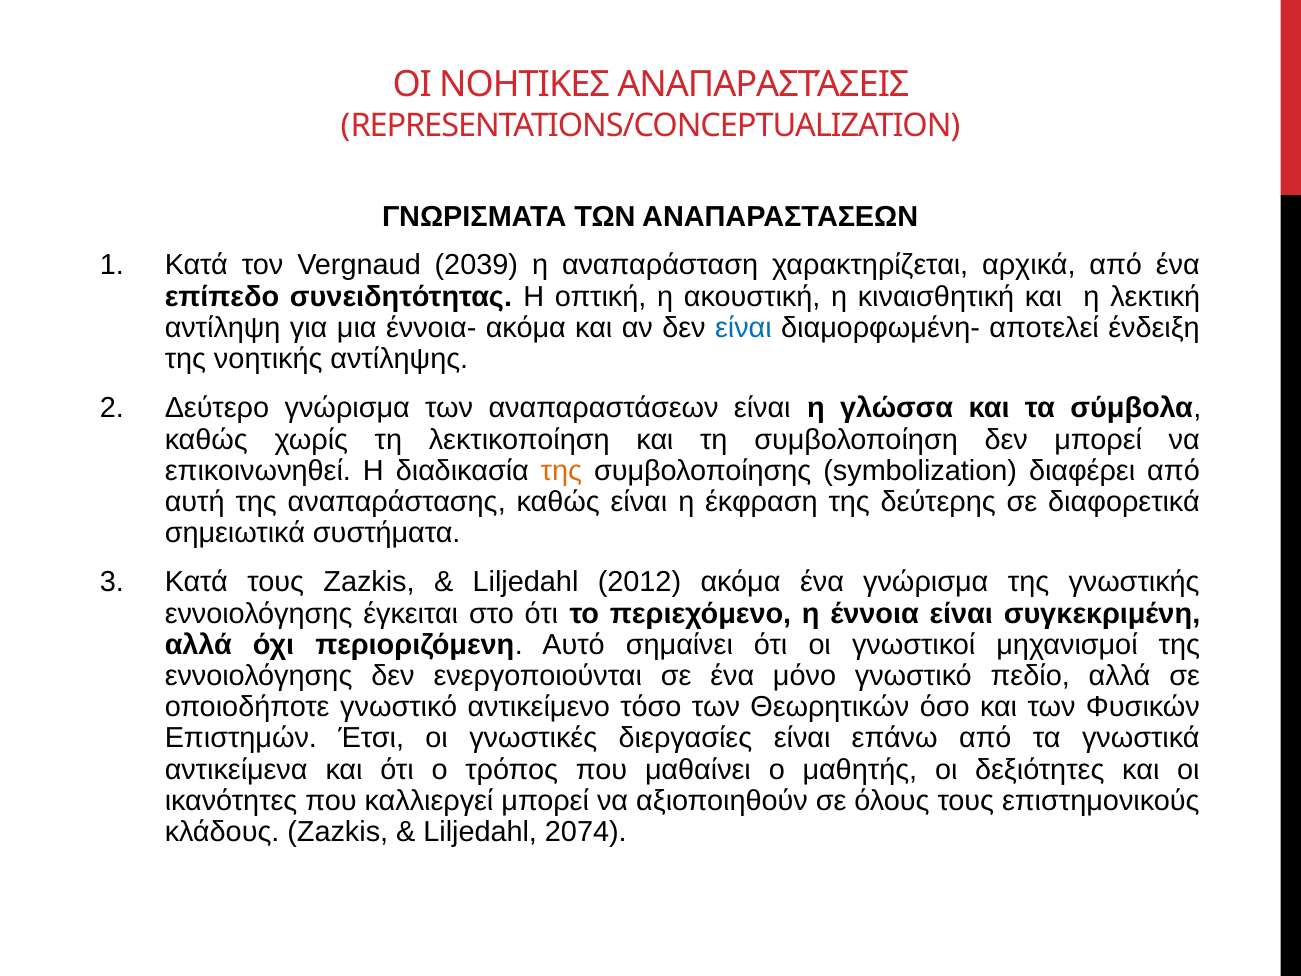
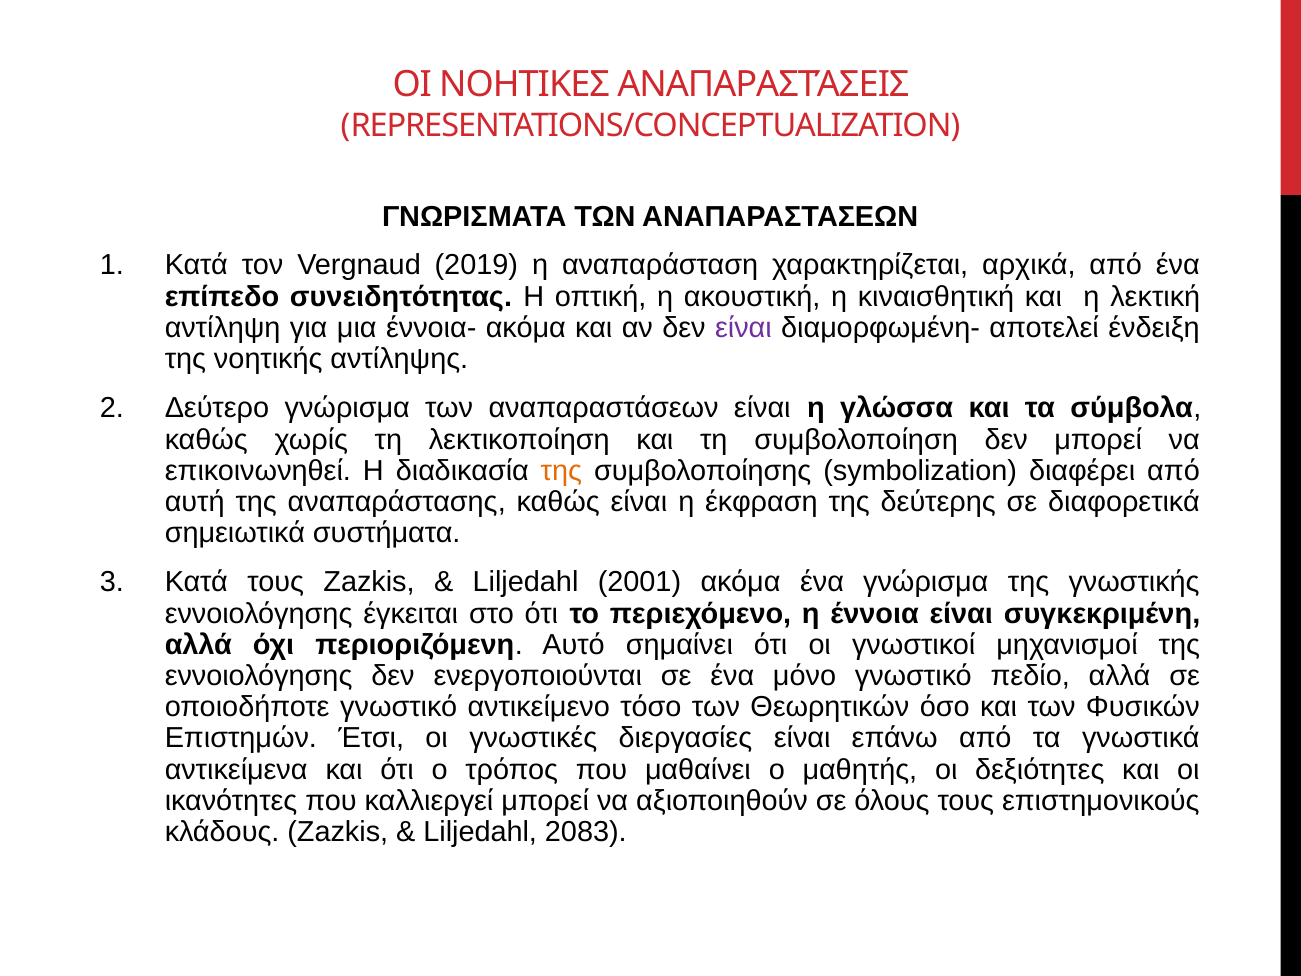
2039: 2039 -> 2019
είναι at (743, 328) colour: blue -> purple
2012: 2012 -> 2001
2074: 2074 -> 2083
